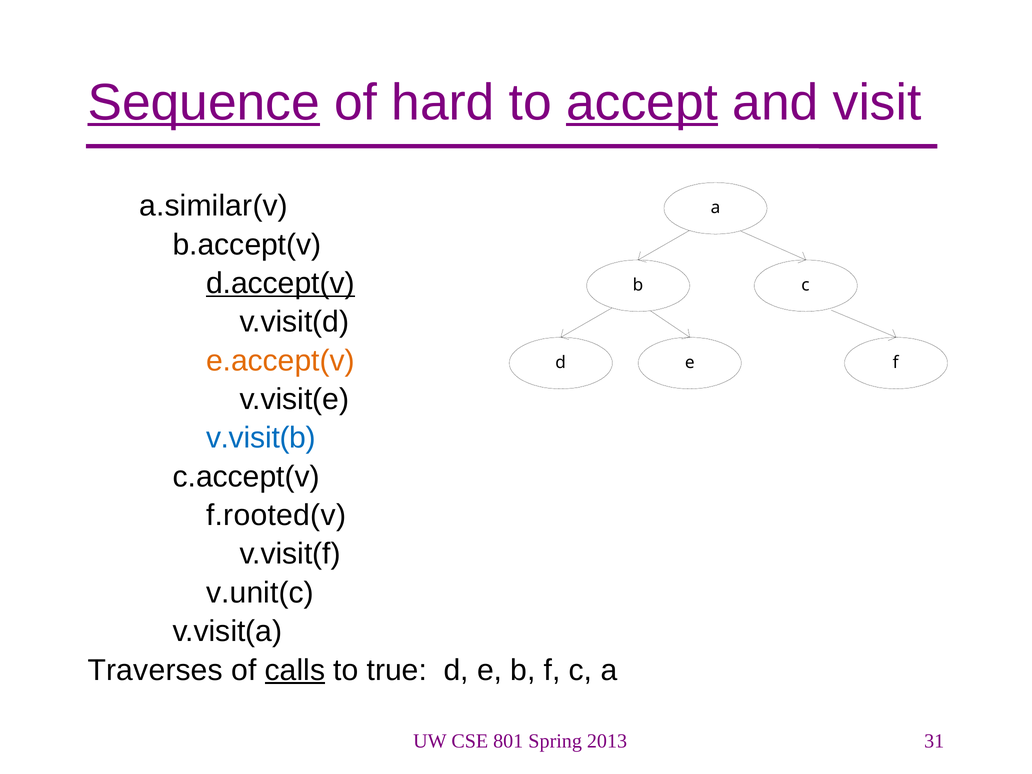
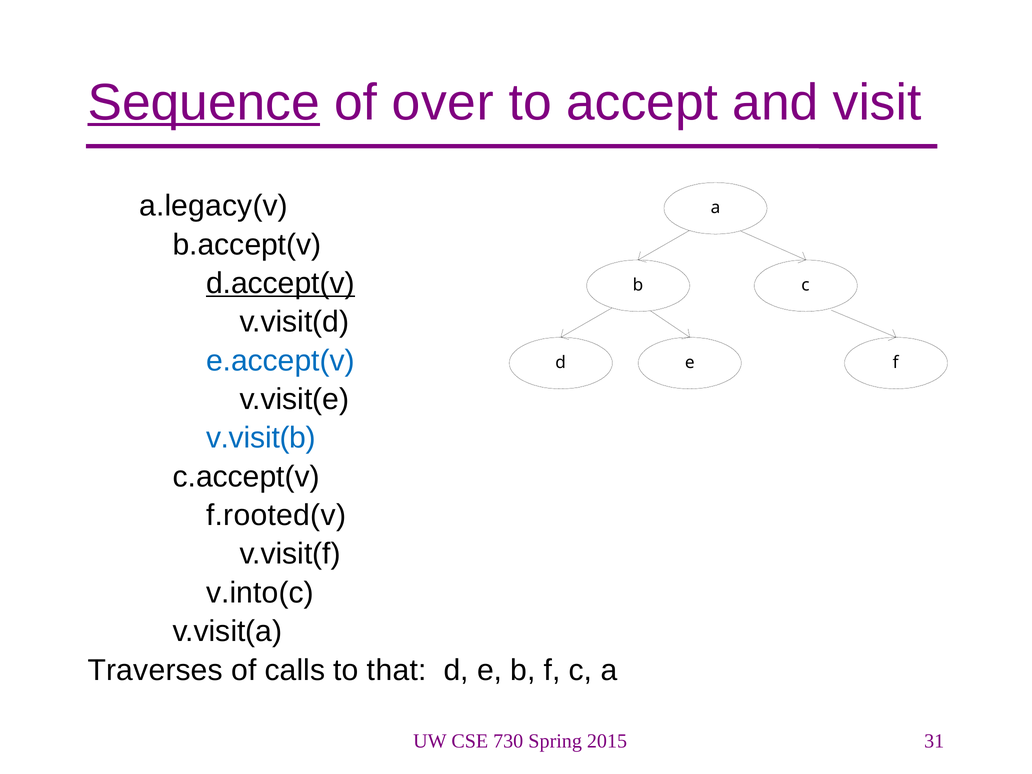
hard: hard -> over
accept underline: present -> none
a.similar(v: a.similar(v -> a.legacy(v
e.accept(v colour: orange -> blue
v.unit(c: v.unit(c -> v.into(c
calls underline: present -> none
true: true -> that
801: 801 -> 730
2013: 2013 -> 2015
